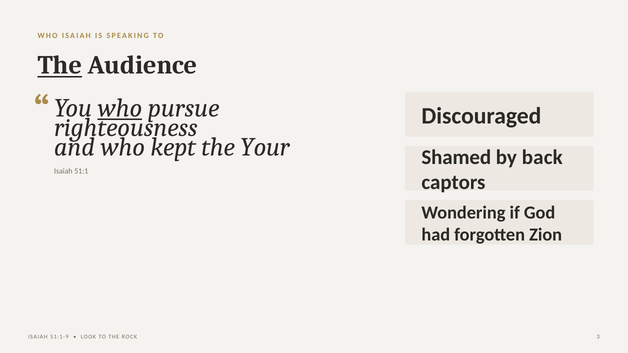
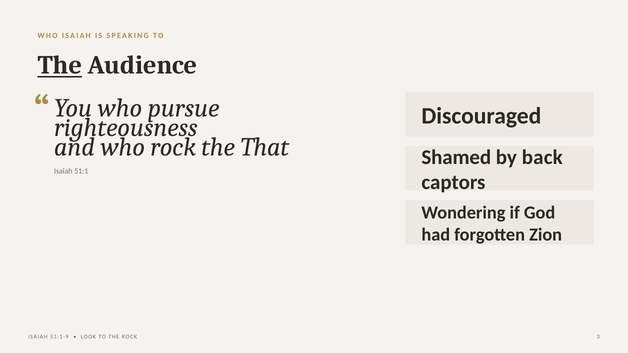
who at (120, 108) underline: present -> none
who kept: kept -> rock
Your: Your -> That
